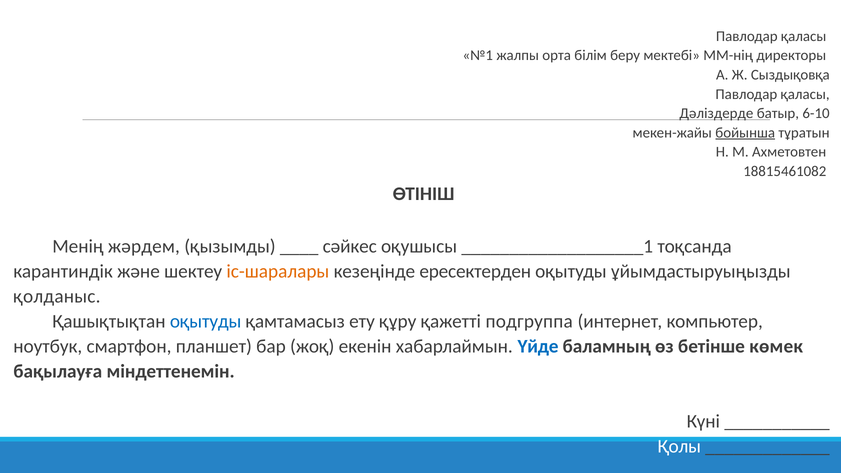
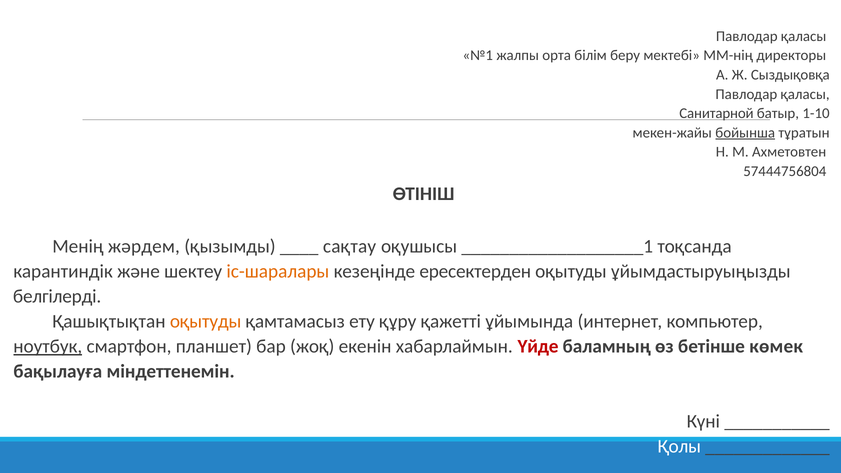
Дәліздерде: Дәліздерде -> Санитарной
6-10: 6-10 -> 1-10
18815461082: 18815461082 -> 57444756804
сәйкес: сәйкес -> сақтау
қолданыс: қолданыс -> белгілерді
оқытуды at (206, 322) colour: blue -> orange
подгруппа: подгруппа -> ұйымында
ноутбук underline: none -> present
Үйде colour: blue -> red
